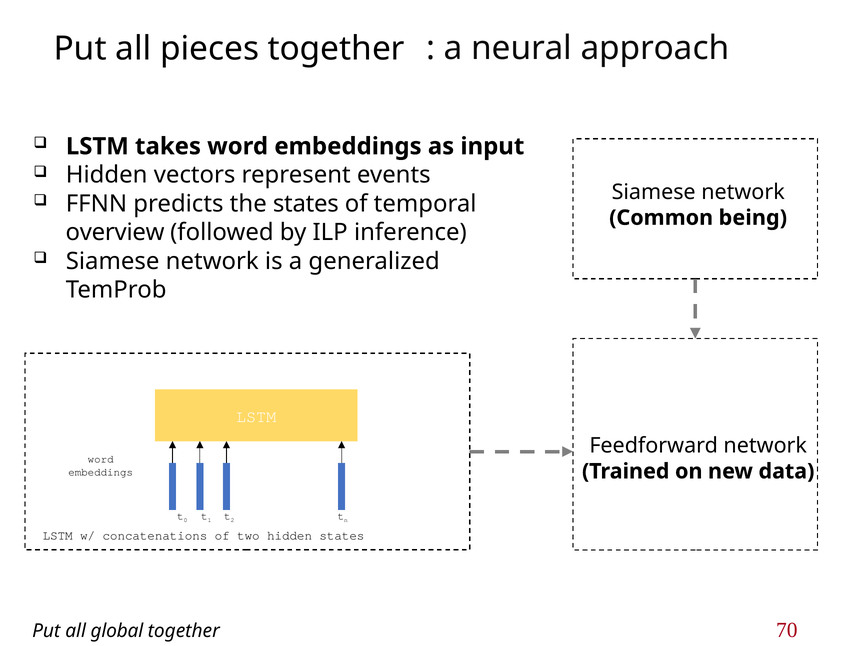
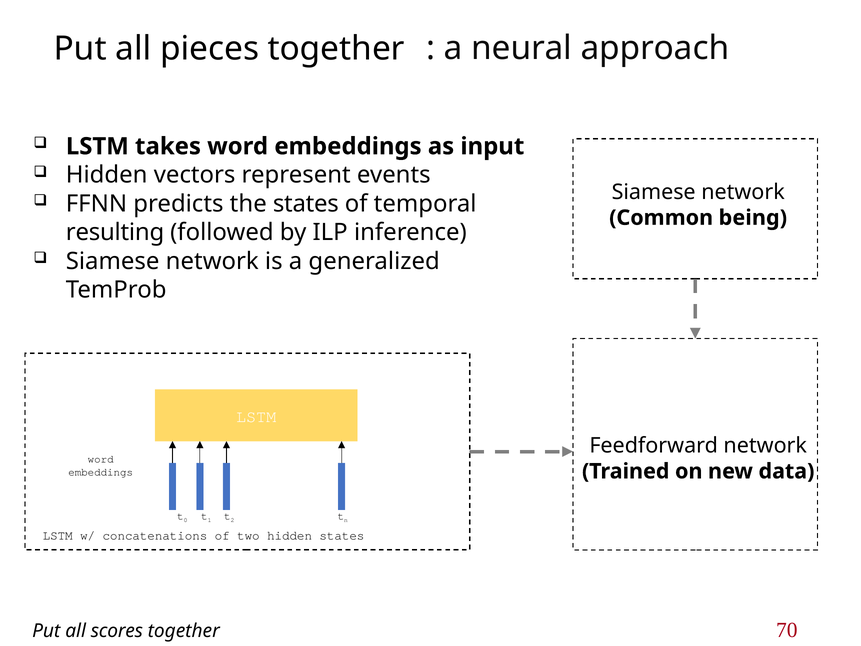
overview: overview -> resulting
global: global -> scores
